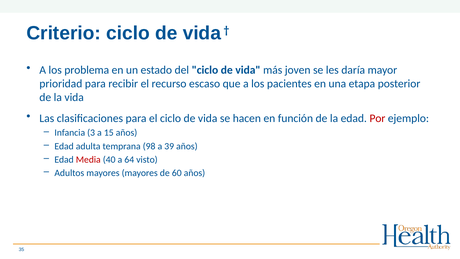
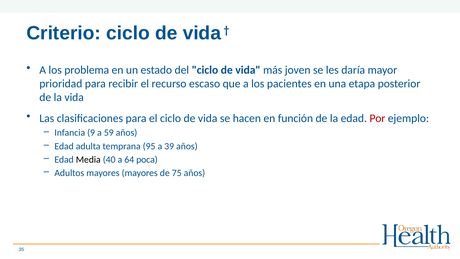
3: 3 -> 9
15: 15 -> 59
98: 98 -> 95
Media colour: red -> black
visto: visto -> poca
60: 60 -> 75
